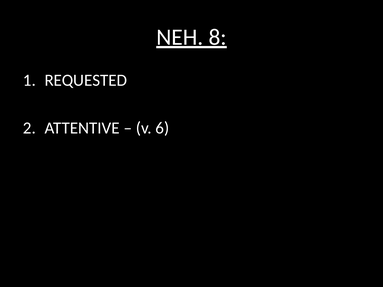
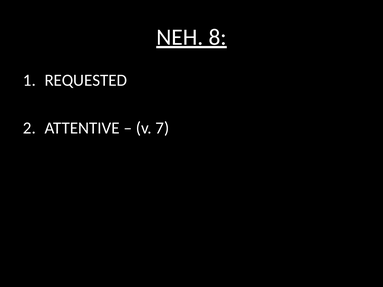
6: 6 -> 7
